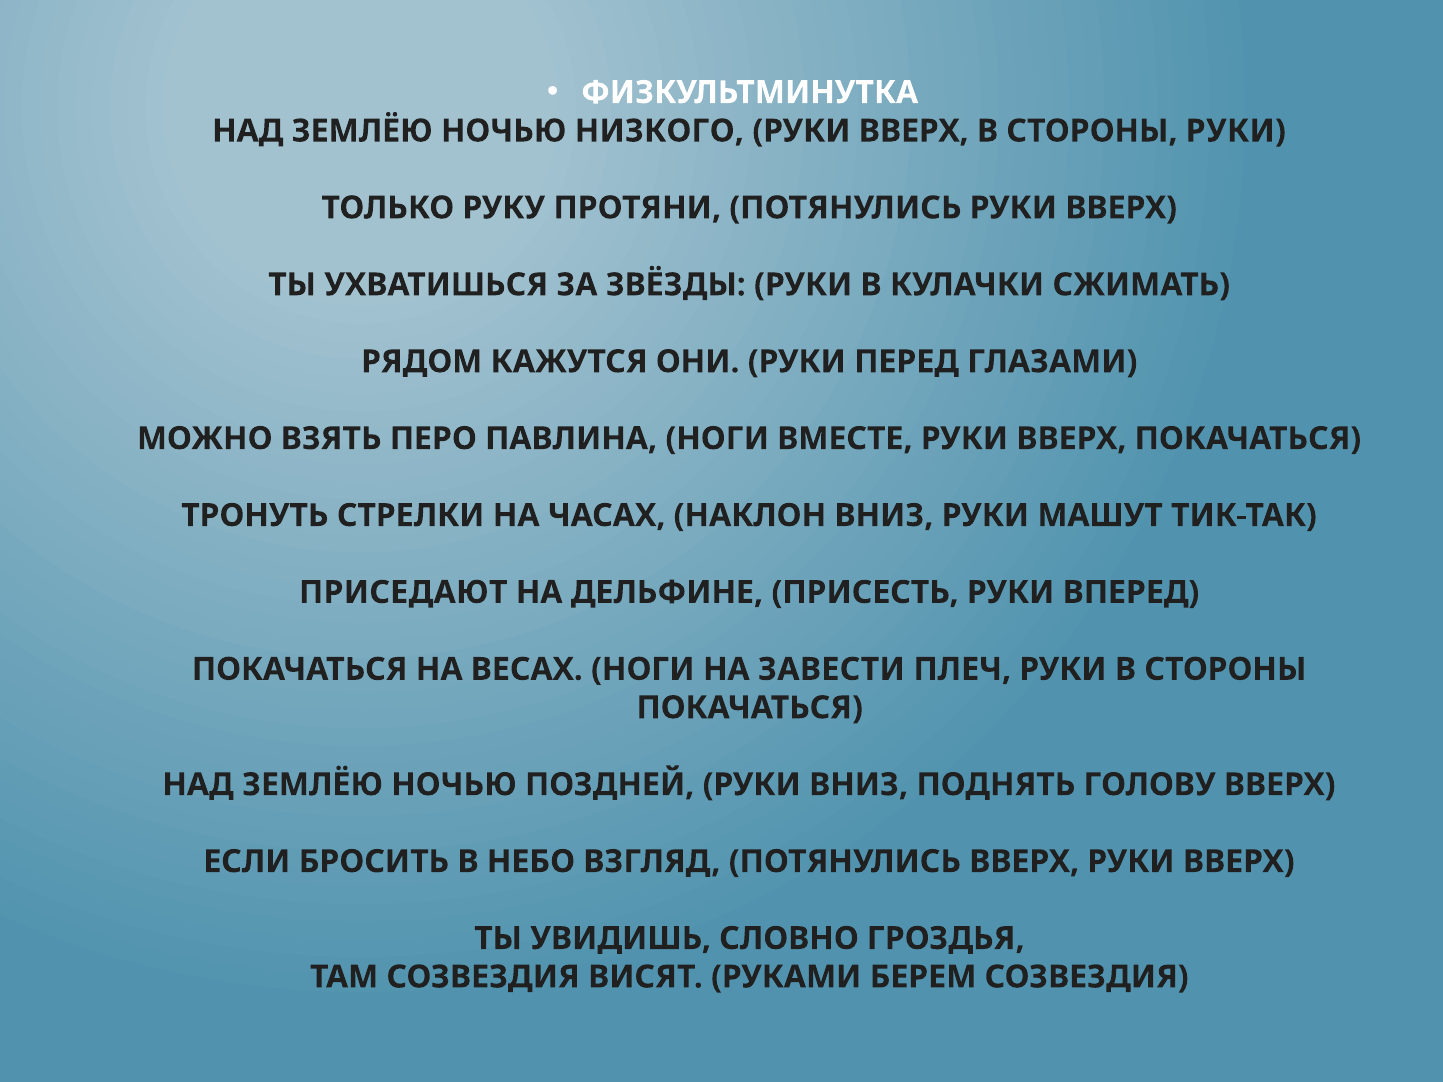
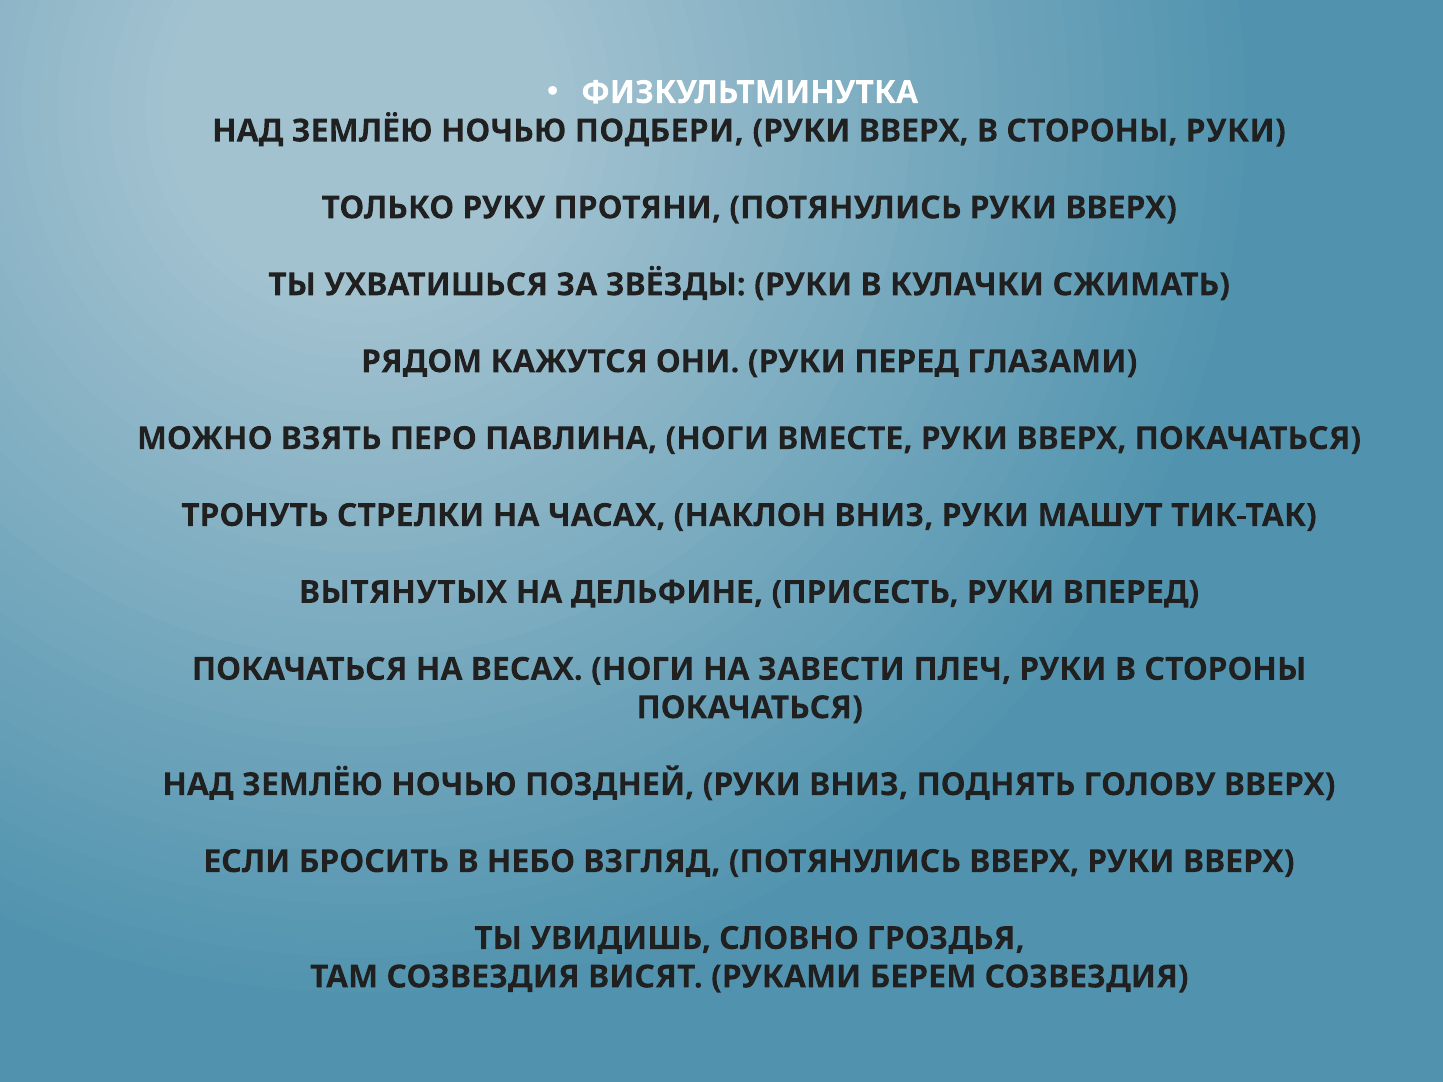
НИЗКОГО: НИЗКОГО -> ПОДБЕРИ
ПРИСЕДАЮТ: ПРИСЕДАЮТ -> ВЫТЯНУТЫХ
